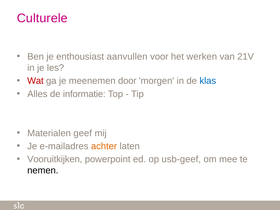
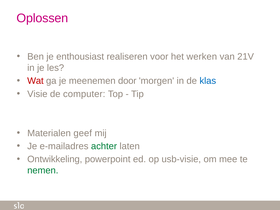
Culturele: Culturele -> Oplossen
aanvullen: aanvullen -> realiseren
Alles: Alles -> Visie
informatie: informatie -> computer
achter colour: orange -> green
Vooruitkijken: Vooruitkijken -> Ontwikkeling
usb-geef: usb-geef -> usb-visie
nemen colour: black -> green
